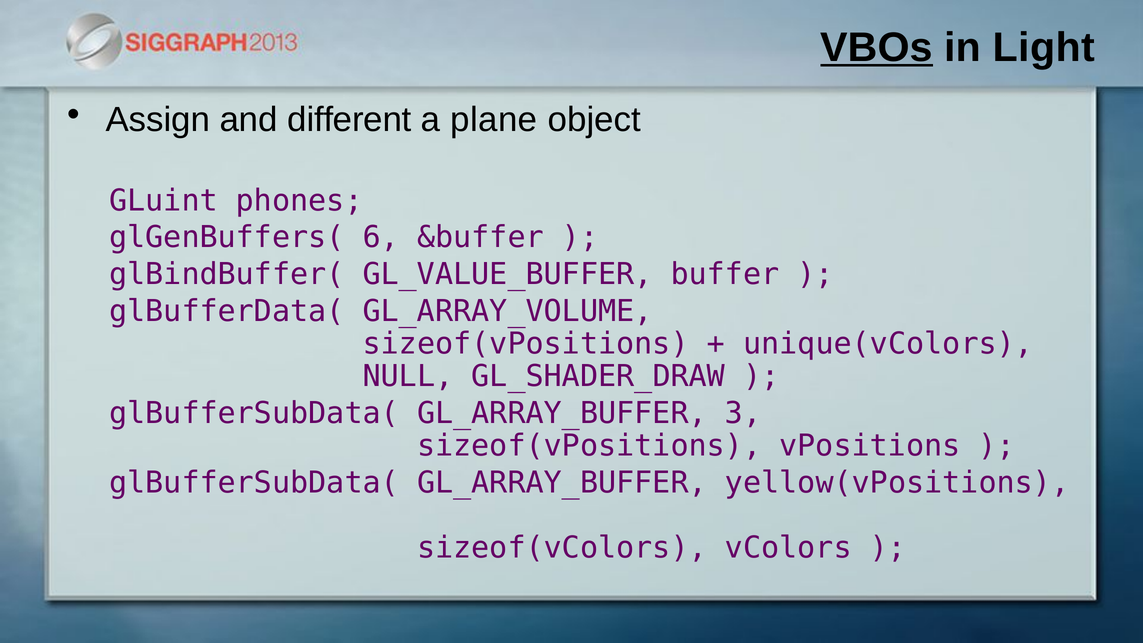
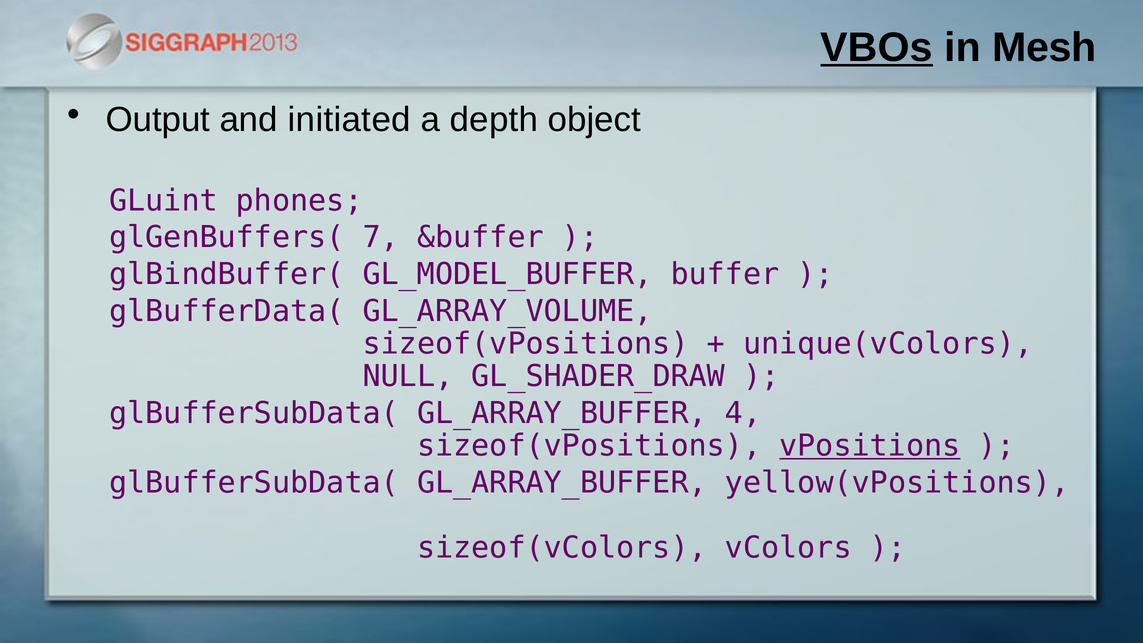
Light: Light -> Mesh
Assign: Assign -> Output
different: different -> initiated
plane: plane -> depth
6: 6 -> 7
GL_VALUE_BUFFER: GL_VALUE_BUFFER -> GL_MODEL_BUFFER
3: 3 -> 4
vPositions underline: none -> present
